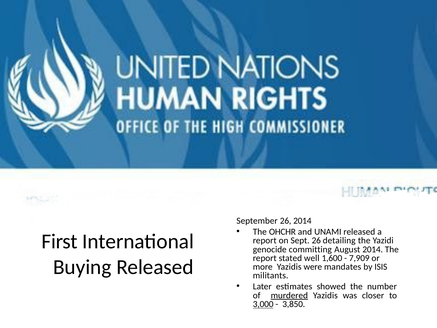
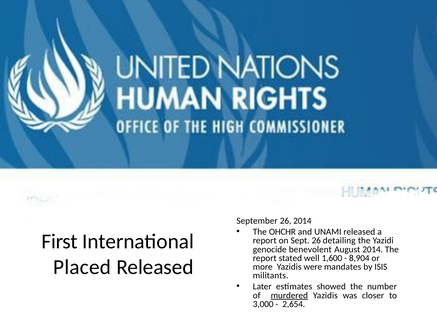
committing: committing -> benevolent
7,909: 7,909 -> 8,904
Buying: Buying -> Placed
3,000 underline: present -> none
3,850: 3,850 -> 2,654
